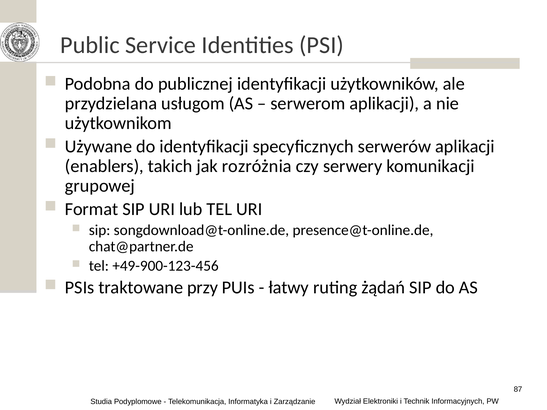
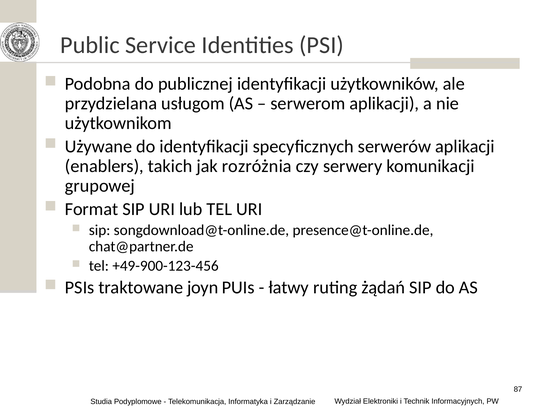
przy: przy -> joyn
